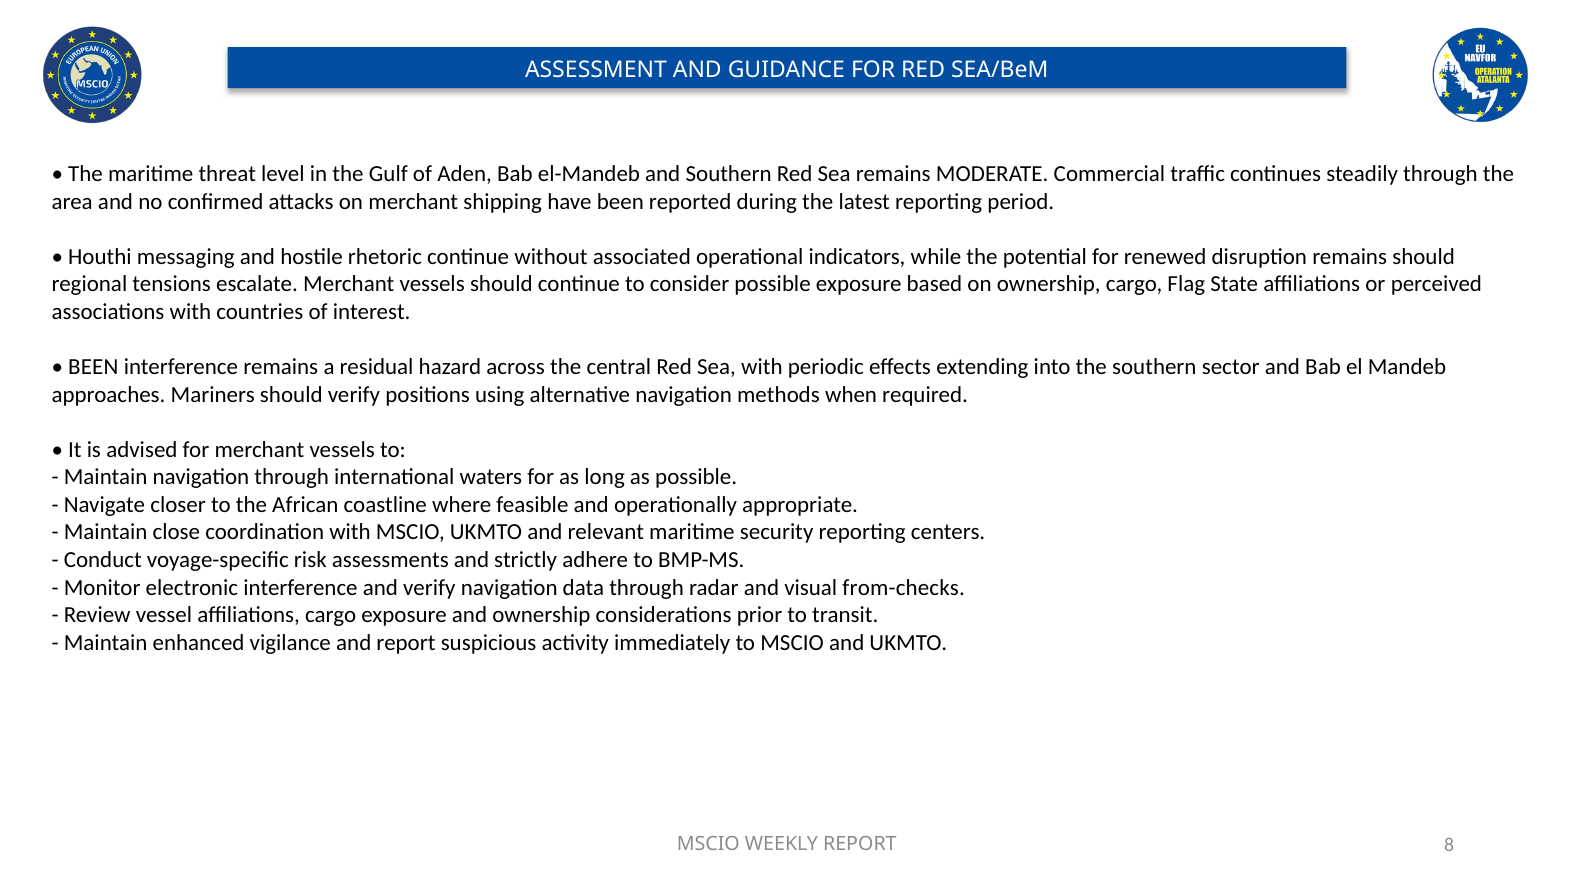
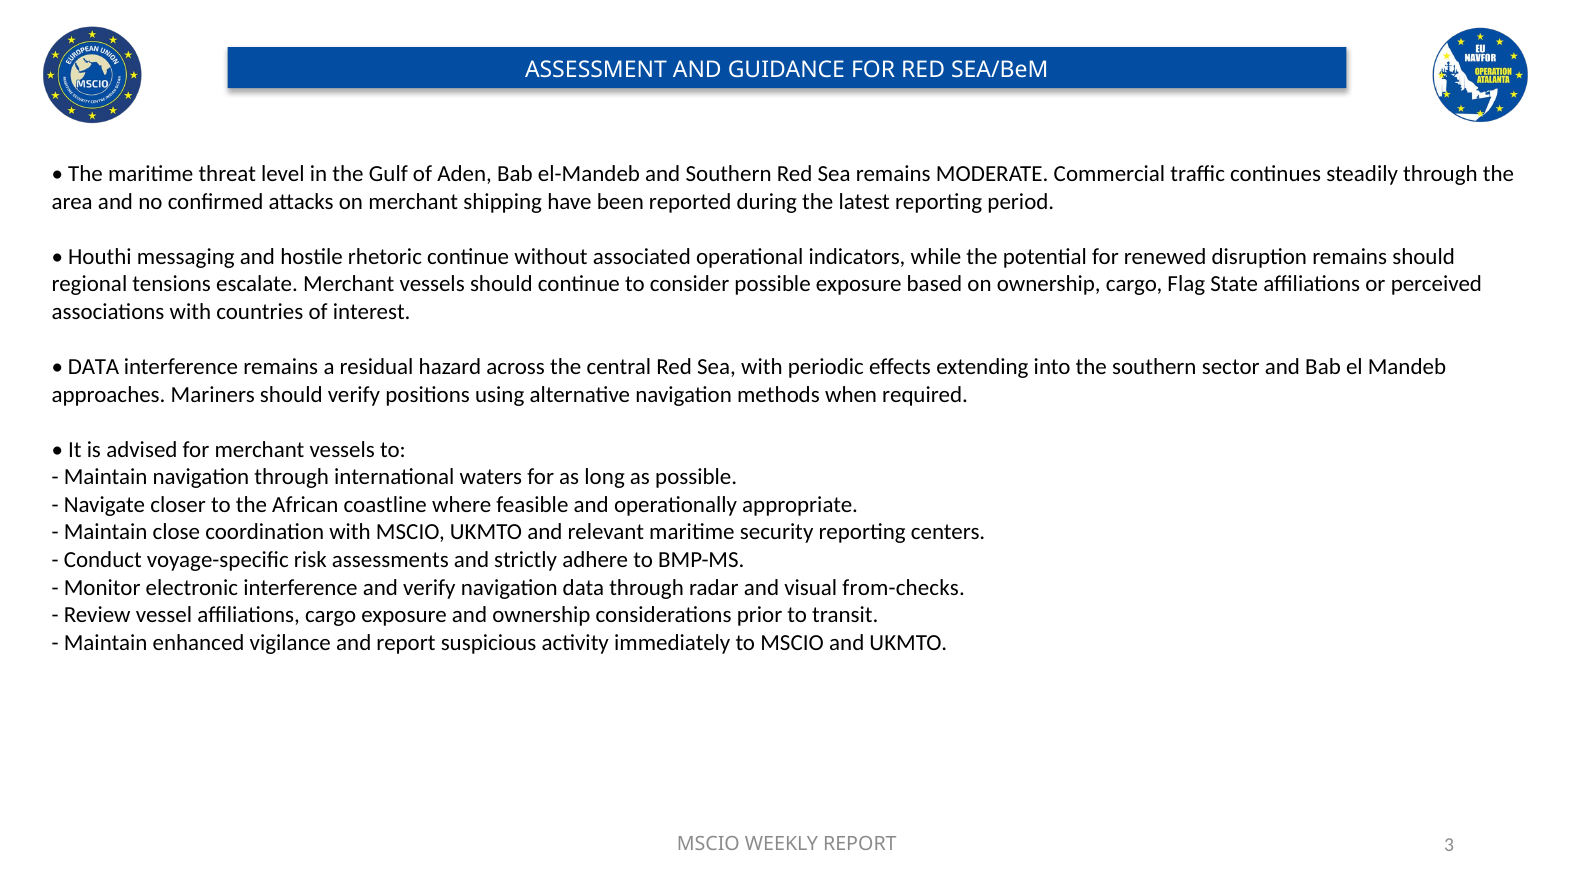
BEEN at (93, 367): BEEN -> DATA
8: 8 -> 3
